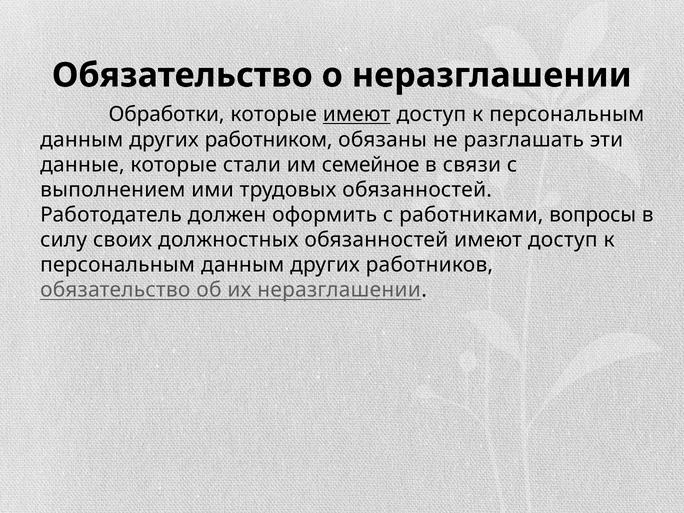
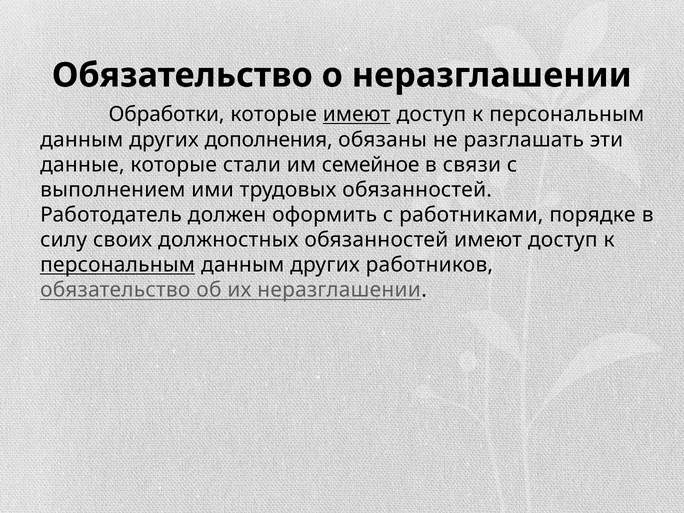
работником: работником -> дополнения
вопросы: вопросы -> порядке
персональным at (118, 265) underline: none -> present
